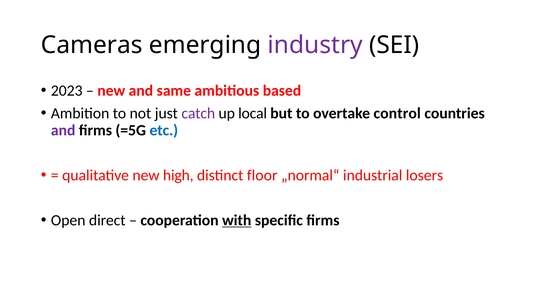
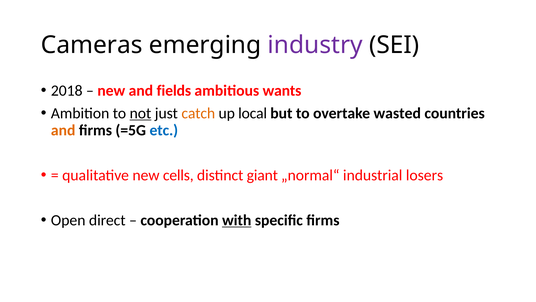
2023: 2023 -> 2018
same: same -> fields
based: based -> wants
not underline: none -> present
catch colour: purple -> orange
control: control -> wasted
and at (63, 130) colour: purple -> orange
high: high -> cells
floor: floor -> giant
